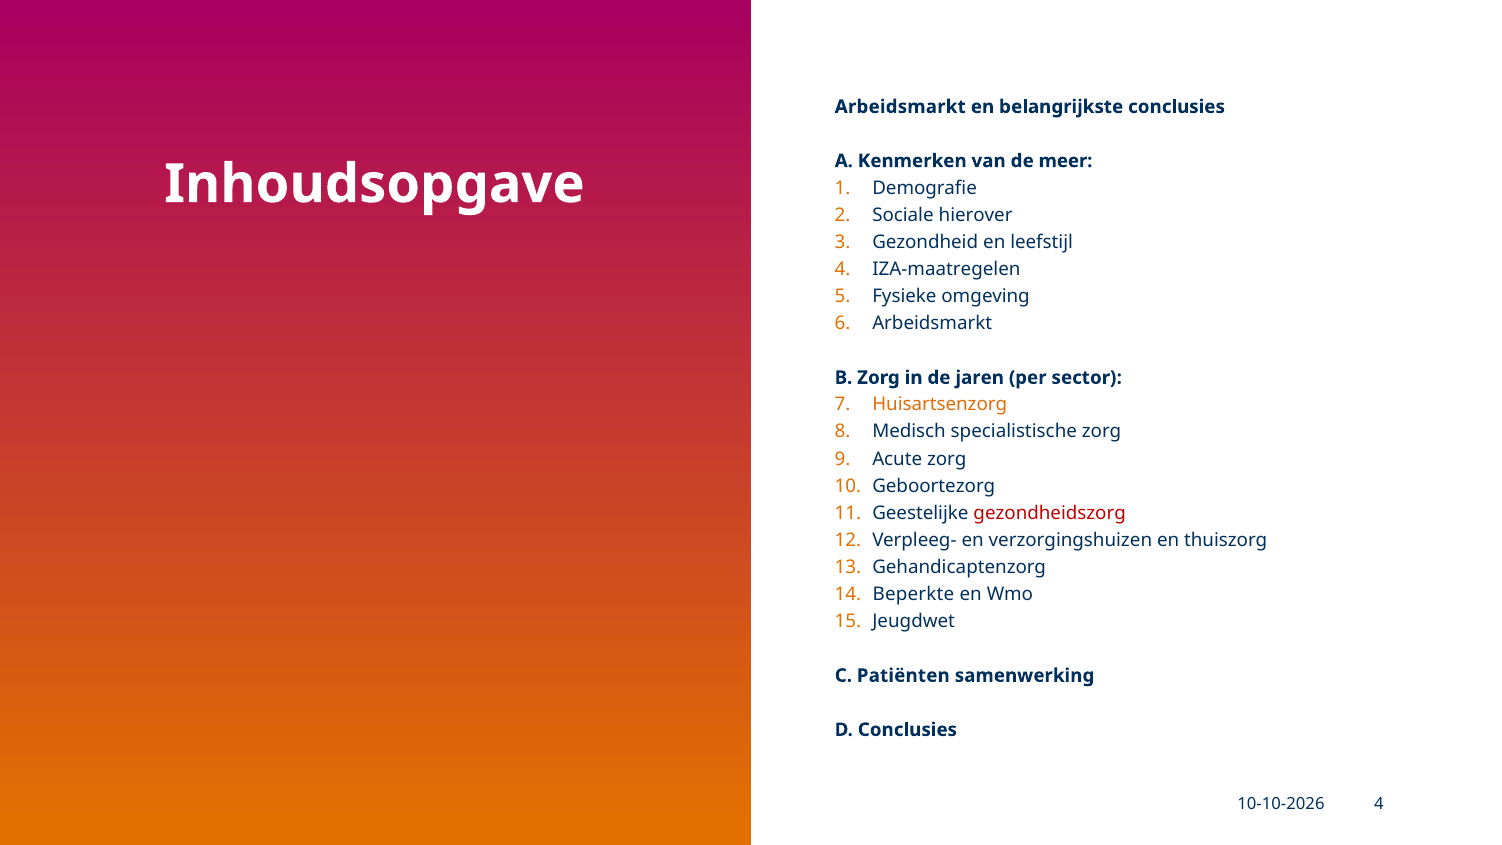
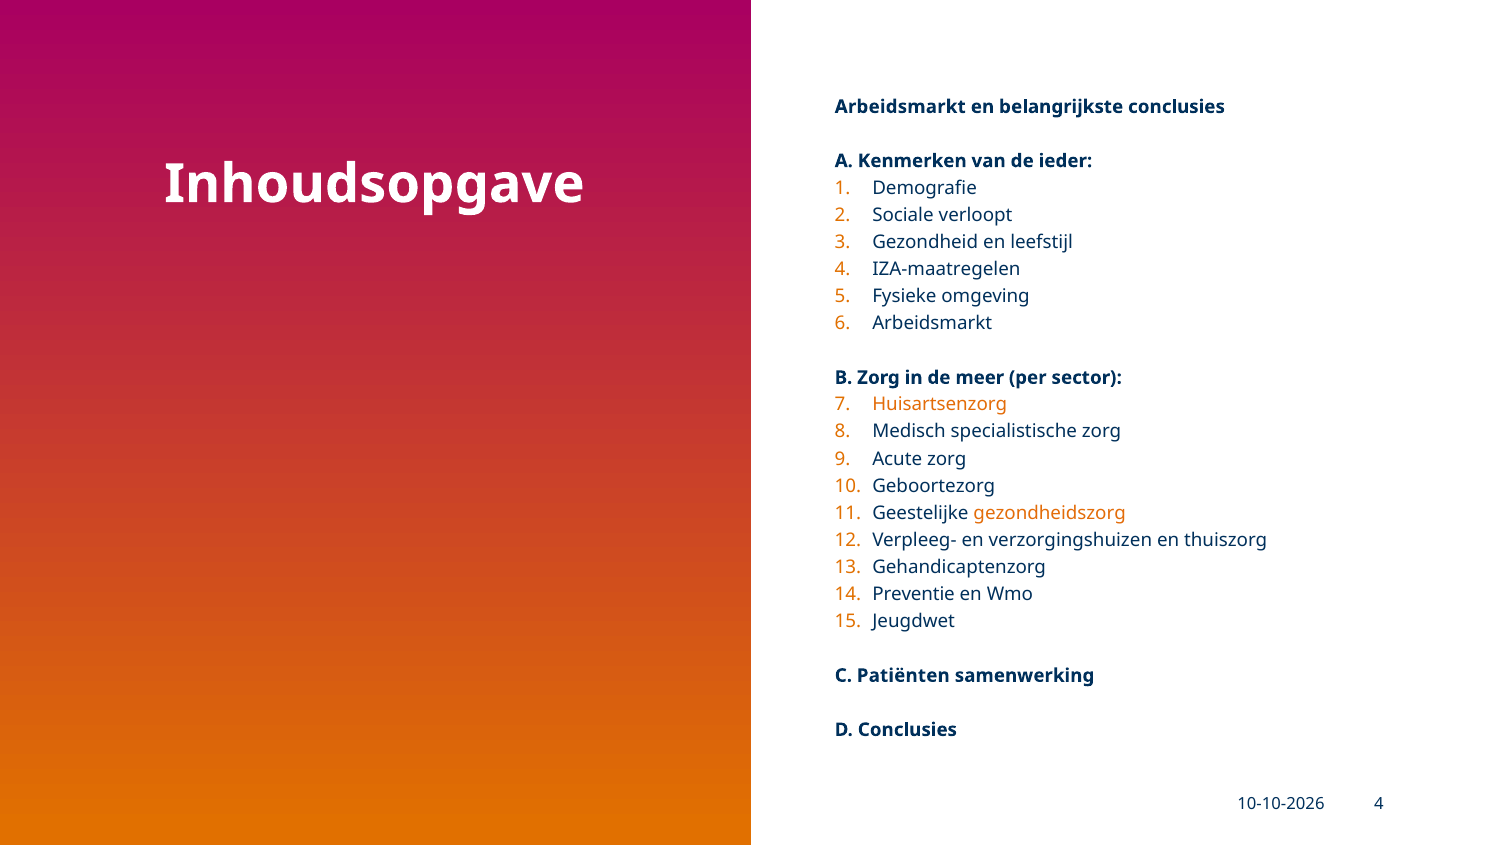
meer: meer -> ieder
hierover: hierover -> verloopt
jaren: jaren -> meer
gezondheidszorg colour: red -> orange
Beperkte: Beperkte -> Preventie
